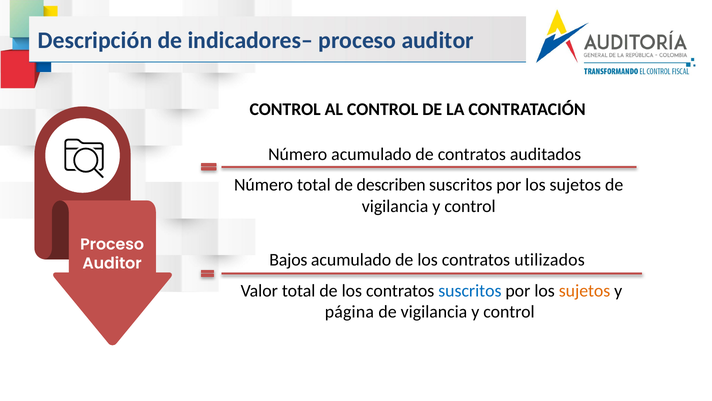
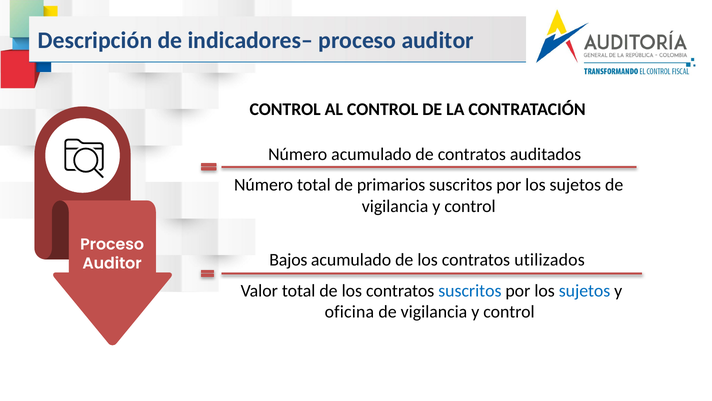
describen: describen -> primarios
sujetos at (585, 290) colour: orange -> blue
página: página -> oficina
